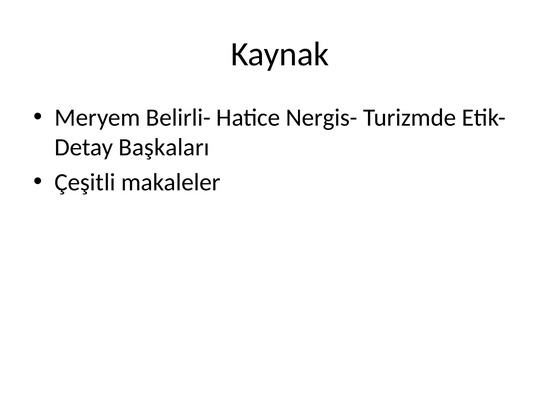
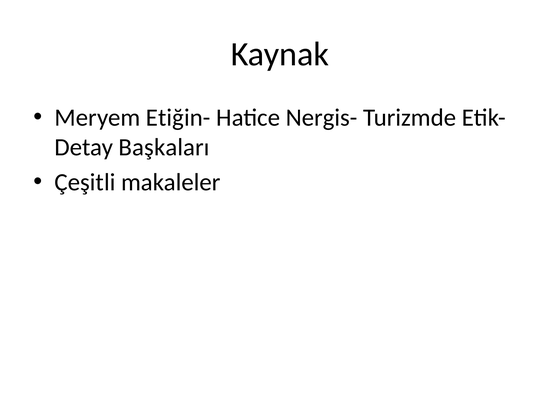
Belirli-: Belirli- -> Etiğin-
